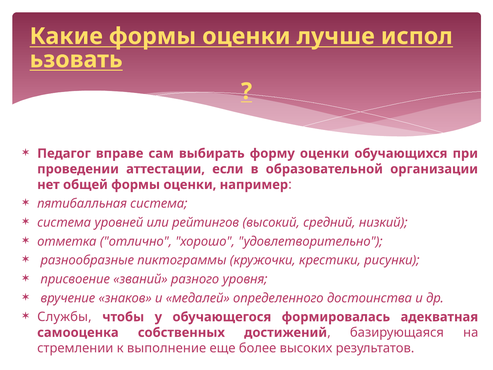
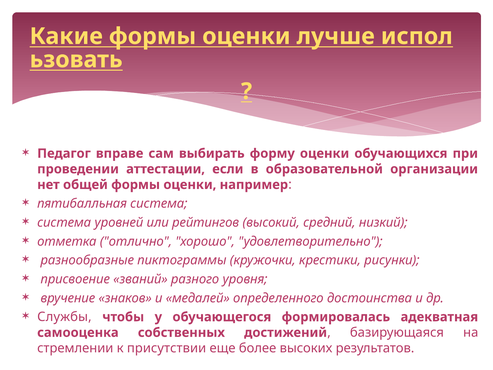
выполнение: выполнение -> присутствии
